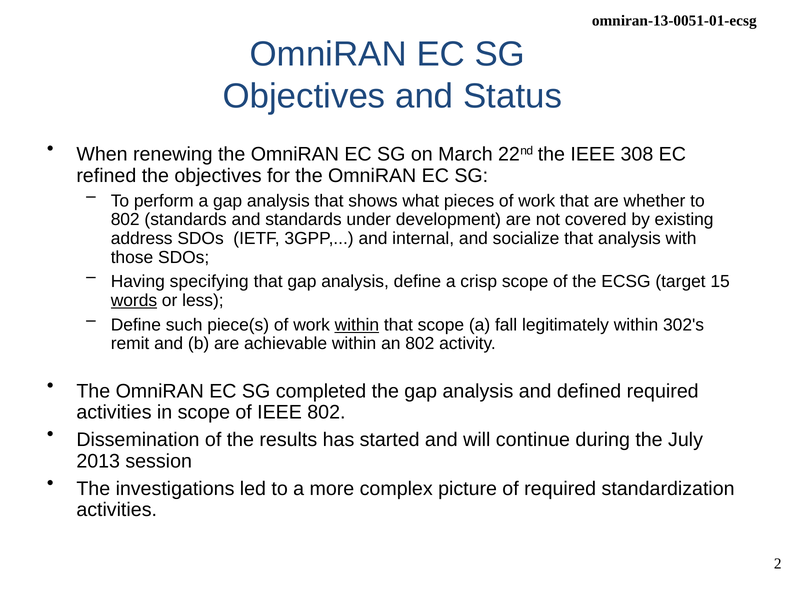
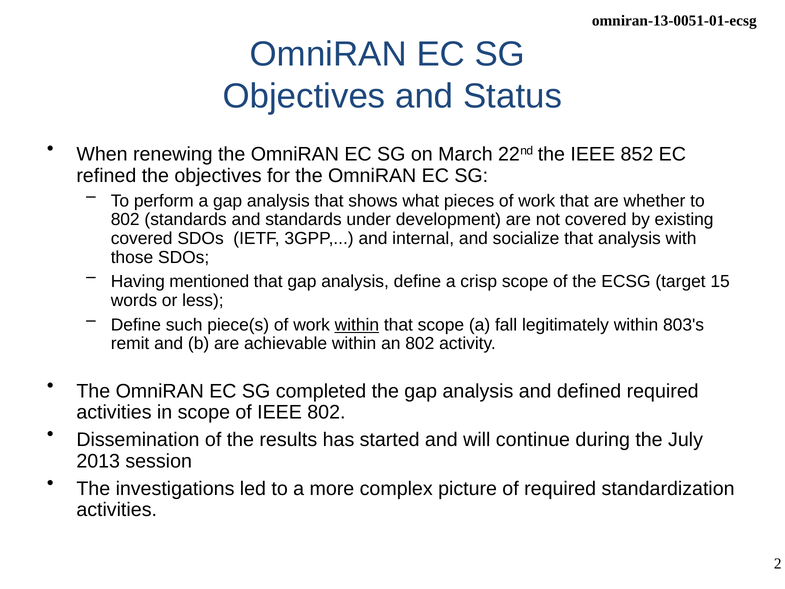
308: 308 -> 852
address at (142, 238): address -> covered
specifying: specifying -> mentioned
words underline: present -> none
302's: 302's -> 803's
